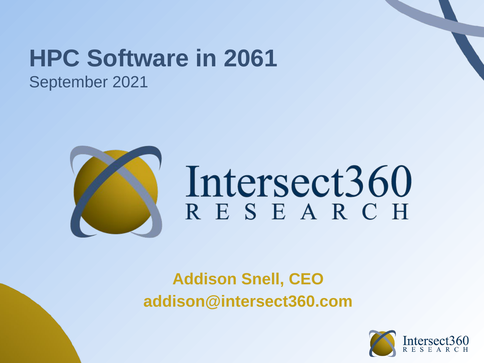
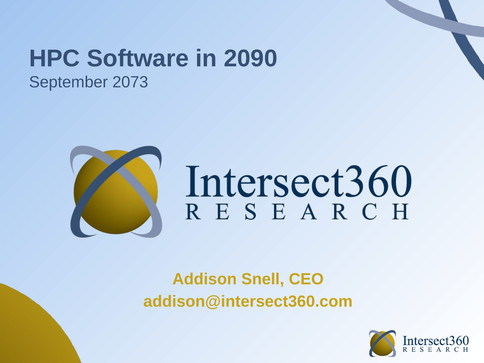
2061: 2061 -> 2090
2021: 2021 -> 2073
